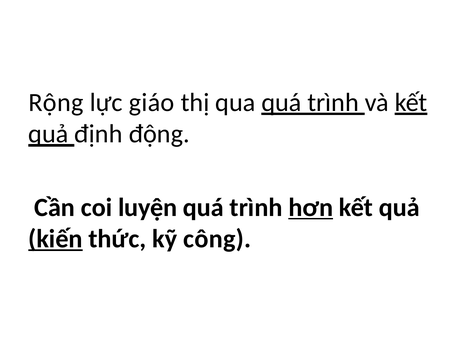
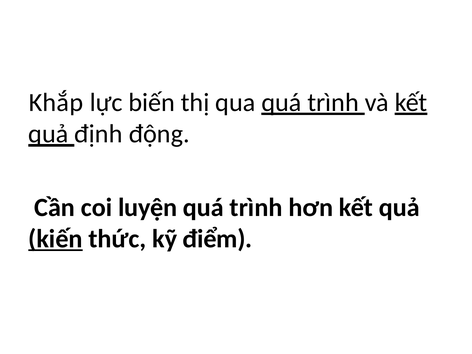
Rộng: Rộng -> Khắp
giáo: giáo -> biến
hơn underline: present -> none
công: công -> điểm
